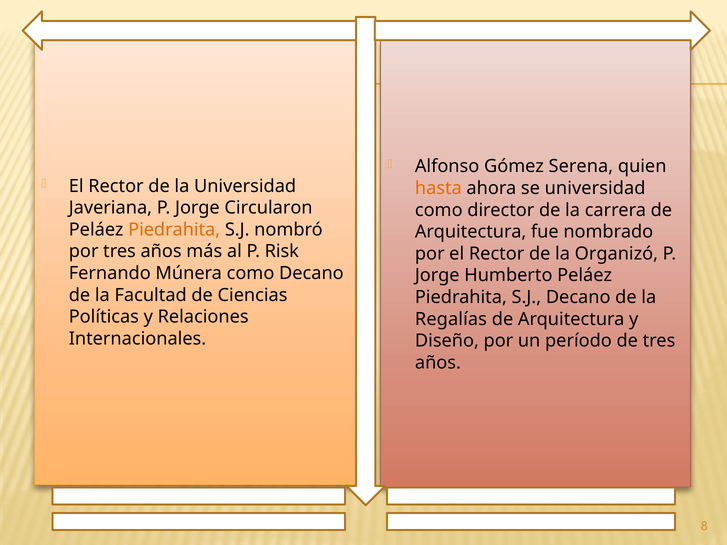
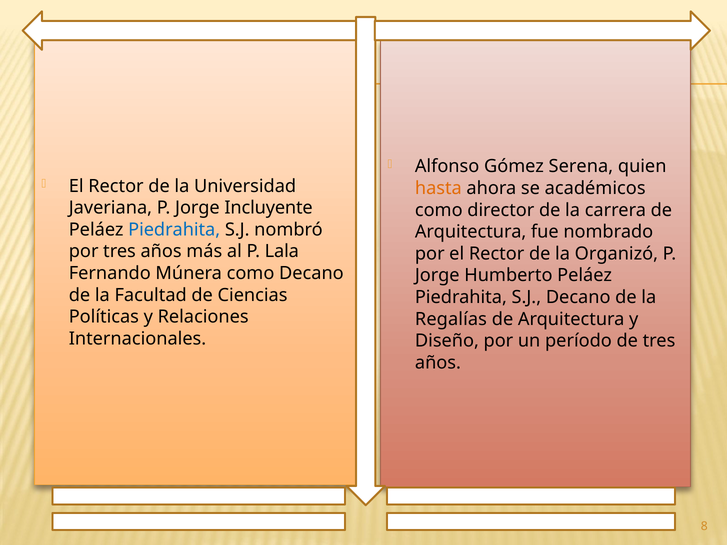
se universidad: universidad -> académicos
Circularon: Circularon -> Incluyente
Piedrahita at (174, 230) colour: orange -> blue
Risk: Risk -> Lala
